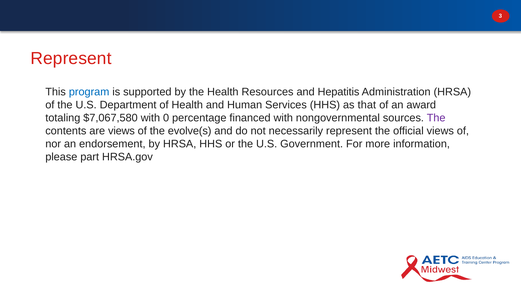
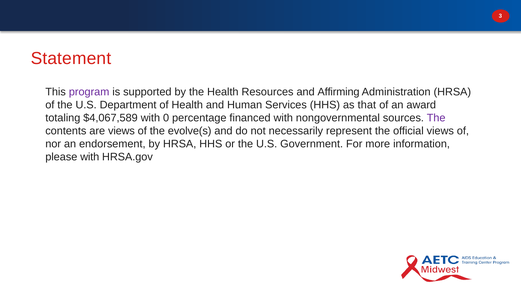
Represent at (71, 58): Represent -> Statement
program colour: blue -> purple
Hepatitis: Hepatitis -> Affirming
$7,067,580: $7,067,580 -> $4,067,589
please part: part -> with
